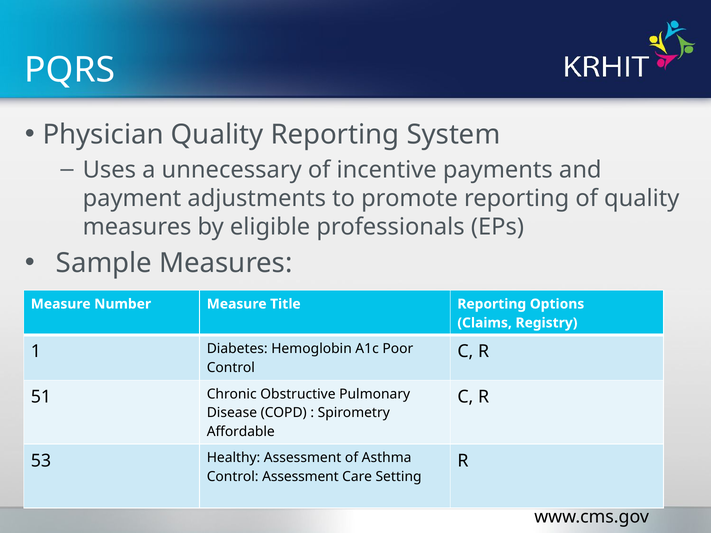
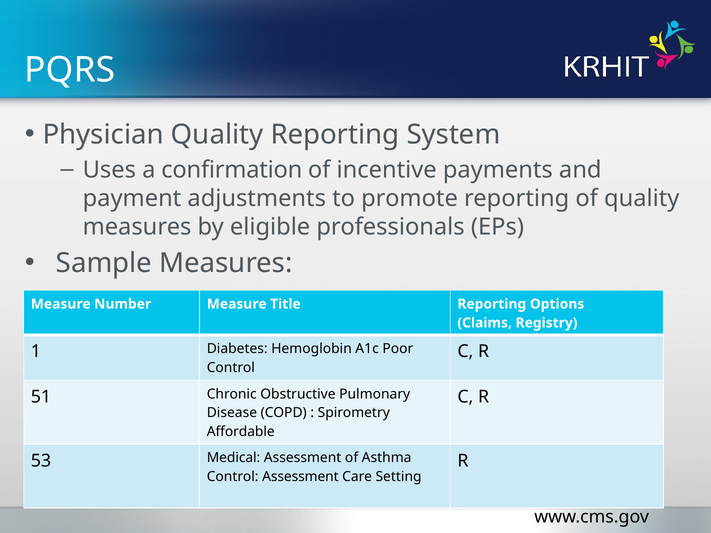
unnecessary: unnecessary -> confirmation
Healthy: Healthy -> Medical
